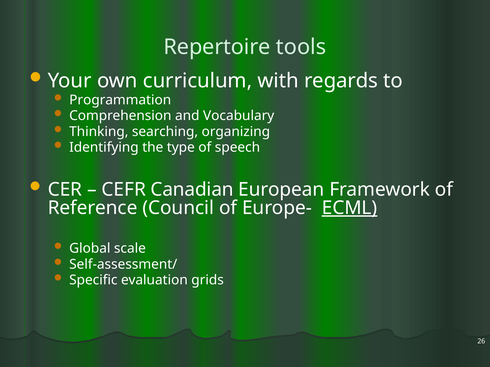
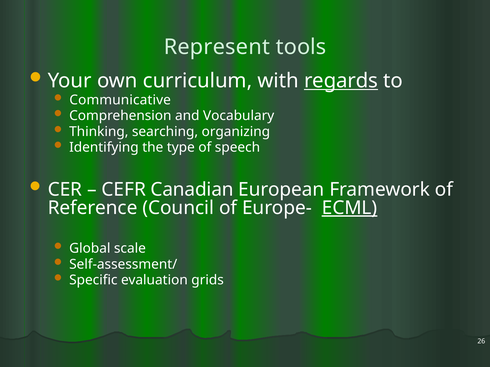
Repertoire: Repertoire -> Represent
regards underline: none -> present
Programmation: Programmation -> Communicative
